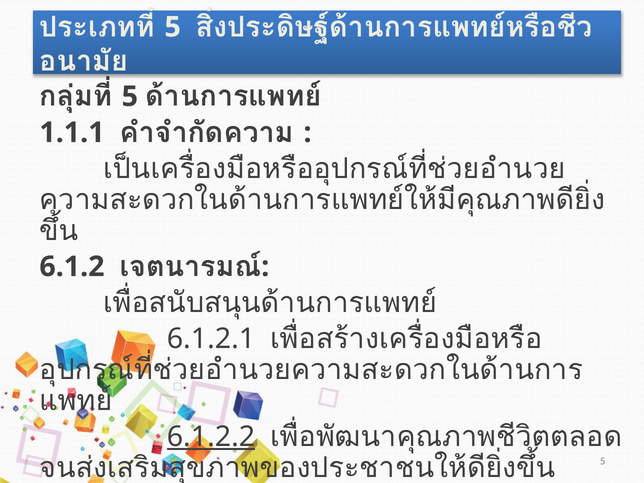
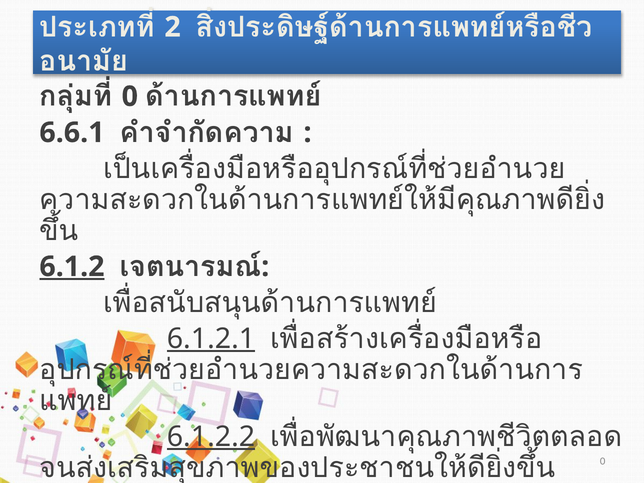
5 at (173, 27): 5 -> 2
5 at (130, 97): 5 -> 0
1.1.1: 1.1.1 -> 6.6.1
6.1.2 underline: none -> present
6.1.2.1 underline: none -> present
5 at (603, 461): 5 -> 0
